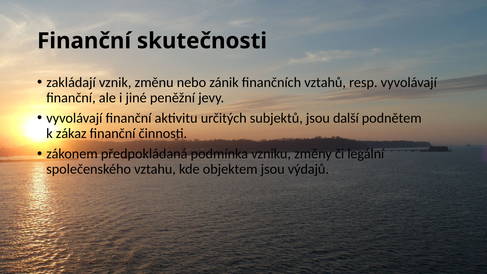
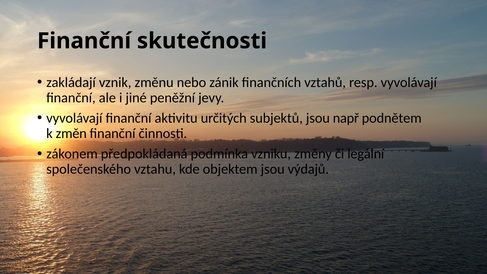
další: další -> např
zákaz: zákaz -> změn
